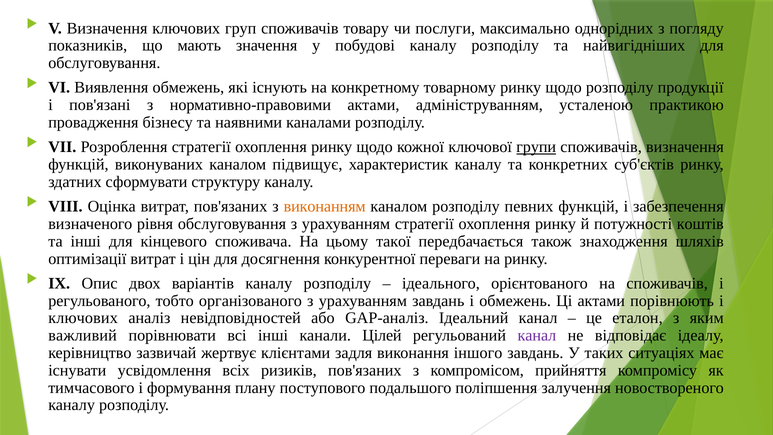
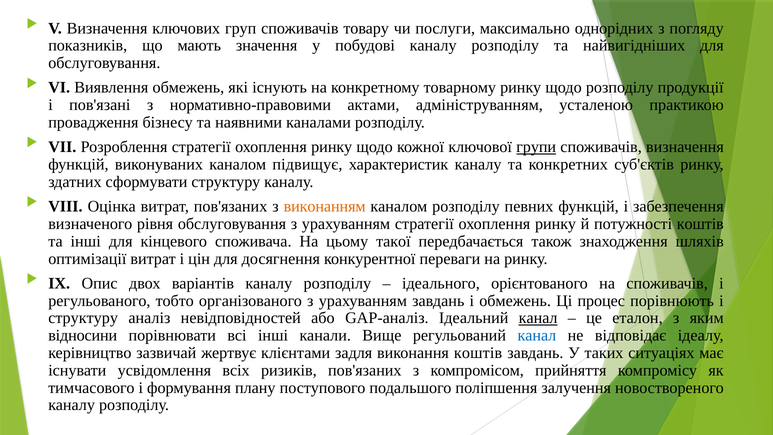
Ці актами: актами -> процес
ключових at (83, 318): ключових -> структуру
канал at (538, 318) underline: none -> present
важливий: важливий -> відносини
Цілей: Цілей -> Вище
канал at (537, 335) colour: purple -> blue
виконання іншого: іншого -> коштів
